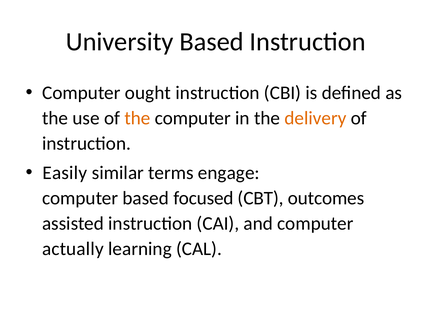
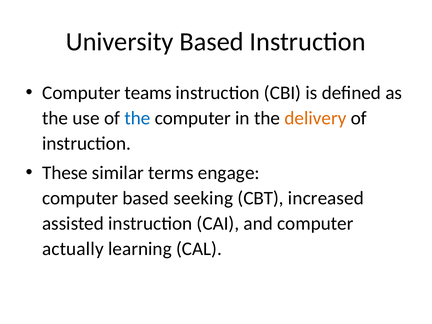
ought: ought -> teams
the at (137, 118) colour: orange -> blue
Easily: Easily -> These
focused: focused -> seeking
outcomes: outcomes -> increased
